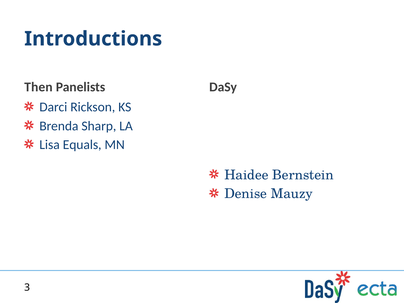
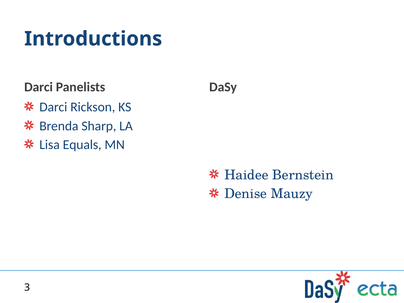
Then at (38, 87): Then -> Darci
